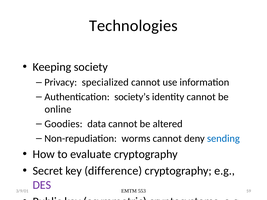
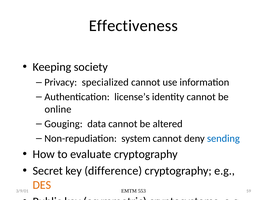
Technologies: Technologies -> Effectiveness
society’s: society’s -> license’s
Goodies: Goodies -> Gouging
worms: worms -> system
DES colour: purple -> orange
